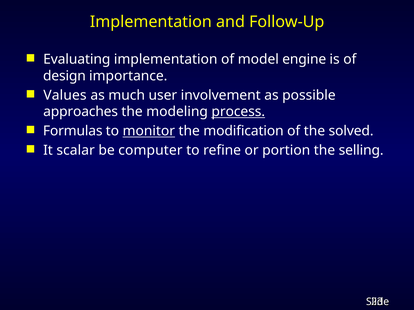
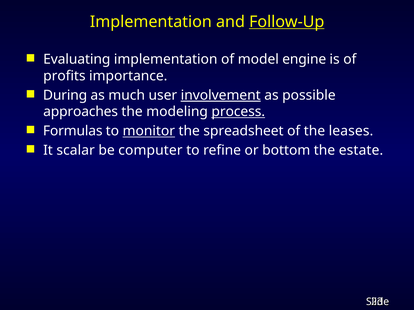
Follow-Up underline: none -> present
design: design -> profits
Values: Values -> During
involvement underline: none -> present
modification: modification -> spreadsheet
solved: solved -> leases
portion: portion -> bottom
selling: selling -> estate
